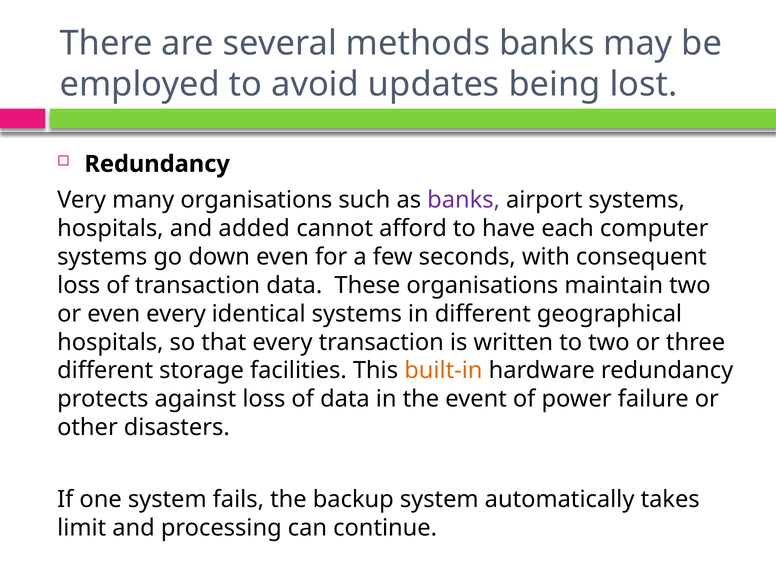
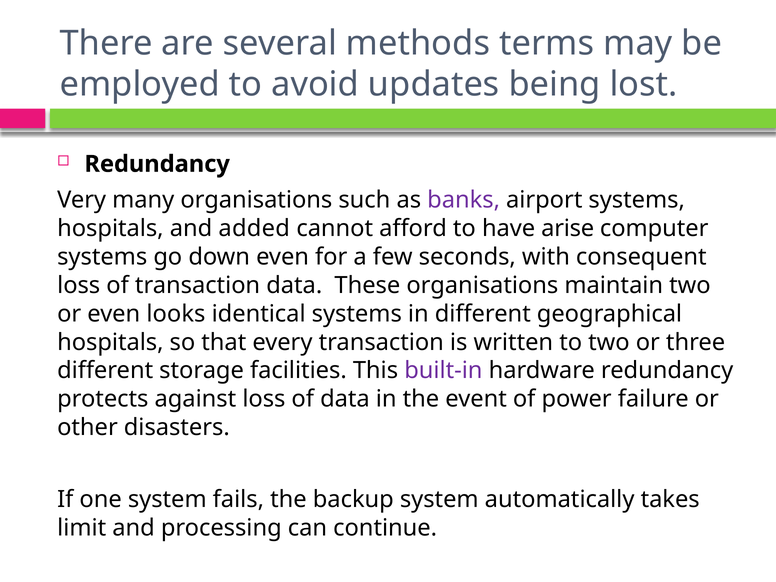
methods banks: banks -> terms
each: each -> arise
even every: every -> looks
built-in colour: orange -> purple
